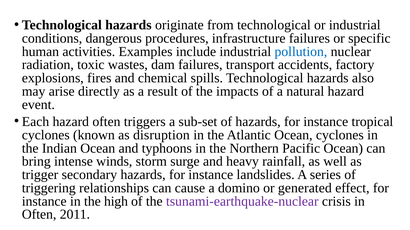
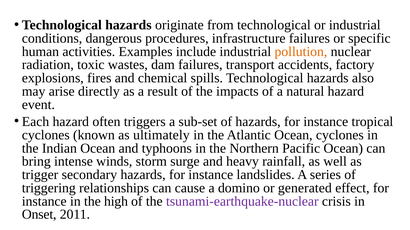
pollution colour: blue -> orange
disruption: disruption -> ultimately
Often at (39, 215): Often -> Onset
